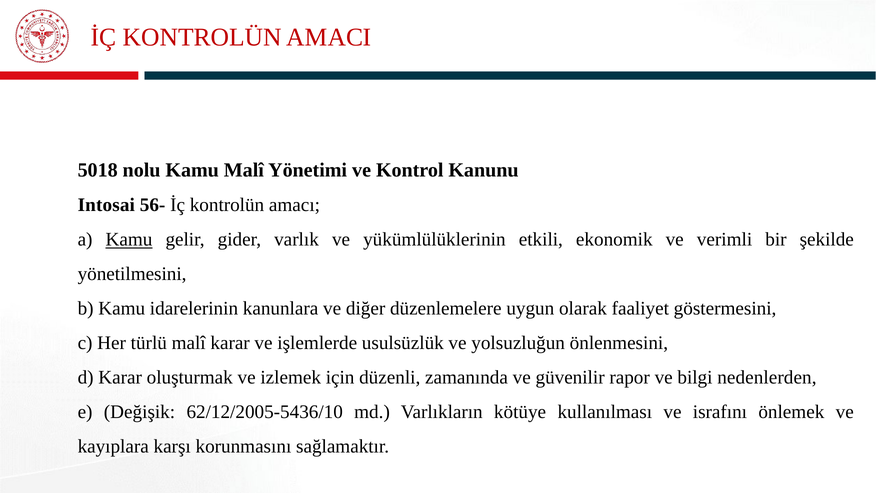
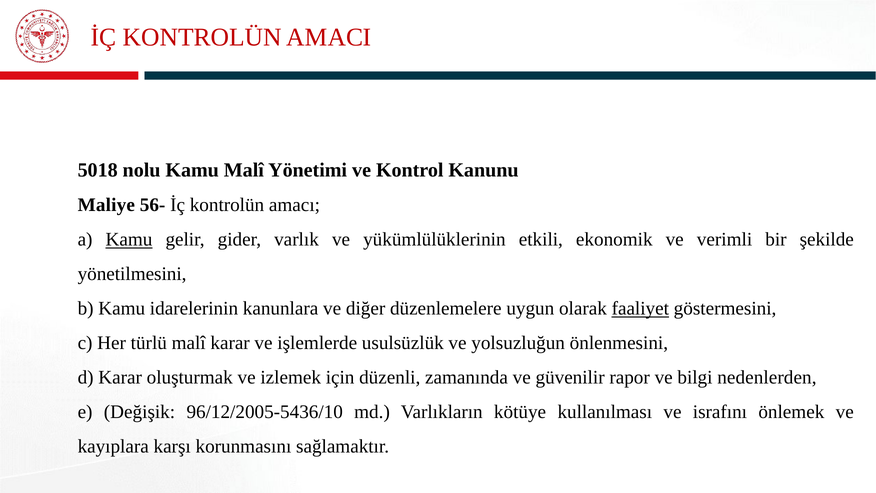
Intosai: Intosai -> Maliye
faaliyet underline: none -> present
62/12/2005-5436/10: 62/12/2005-5436/10 -> 96/12/2005-5436/10
